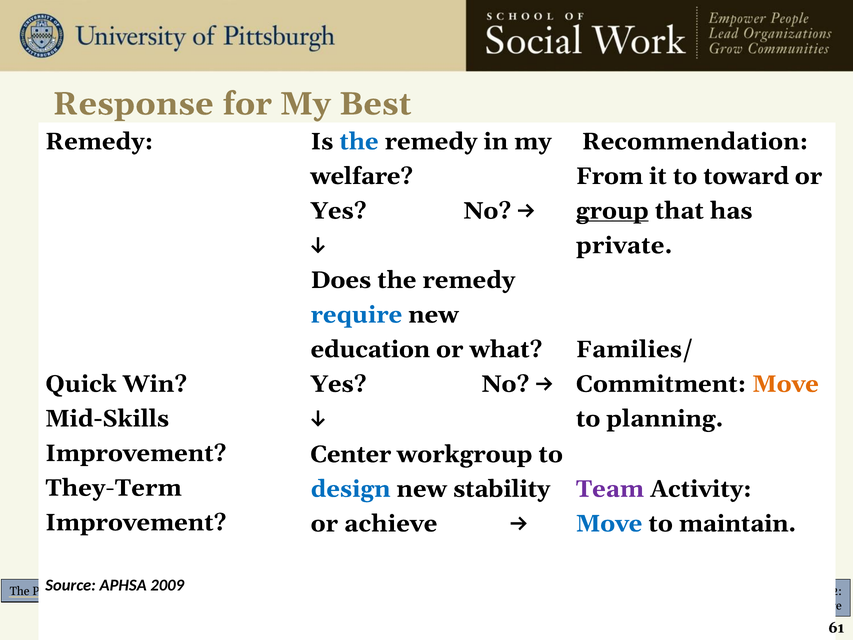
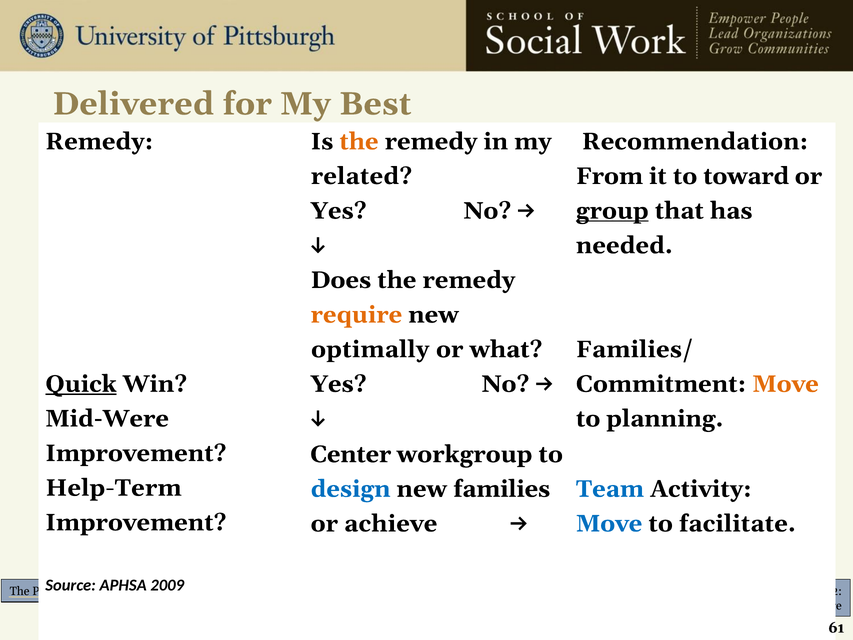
Response: Response -> Delivered
the at (359, 141) colour: blue -> orange
welfare at (362, 176): welfare -> related
private: private -> needed
require colour: blue -> orange
education: education -> optimally
Quick underline: none -> present
Mid-Skills: Mid-Skills -> Mid-Were
They-Term: They-Term -> Help-Term
stability: stability -> families
Team colour: purple -> blue
maintain: maintain -> facilitate
